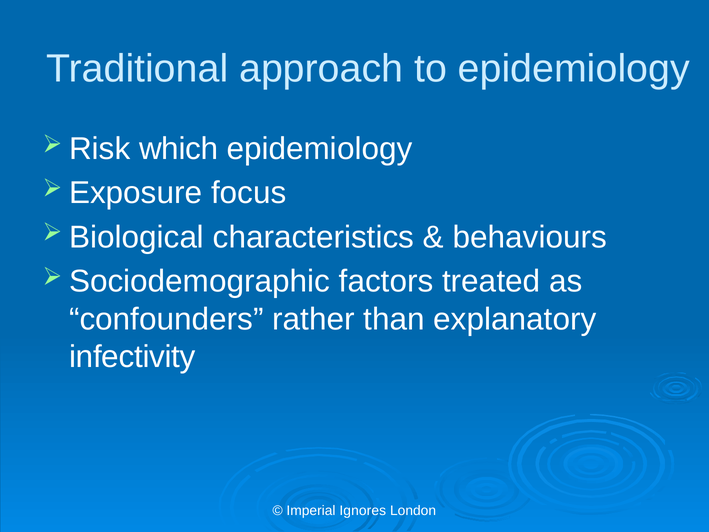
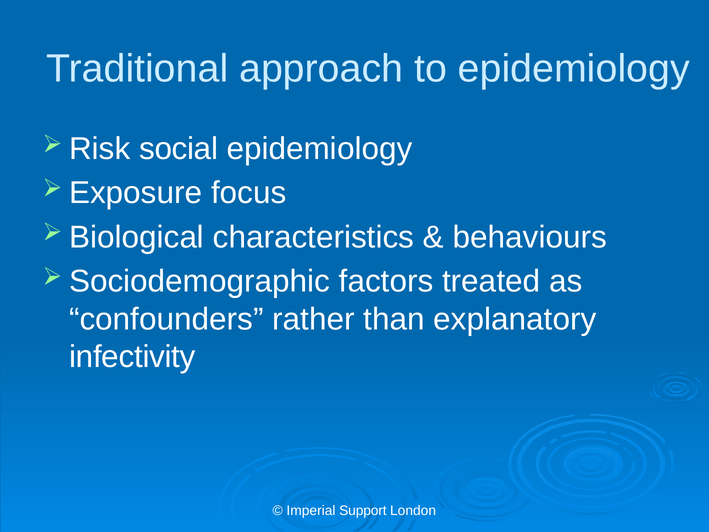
which: which -> social
Ignores: Ignores -> Support
